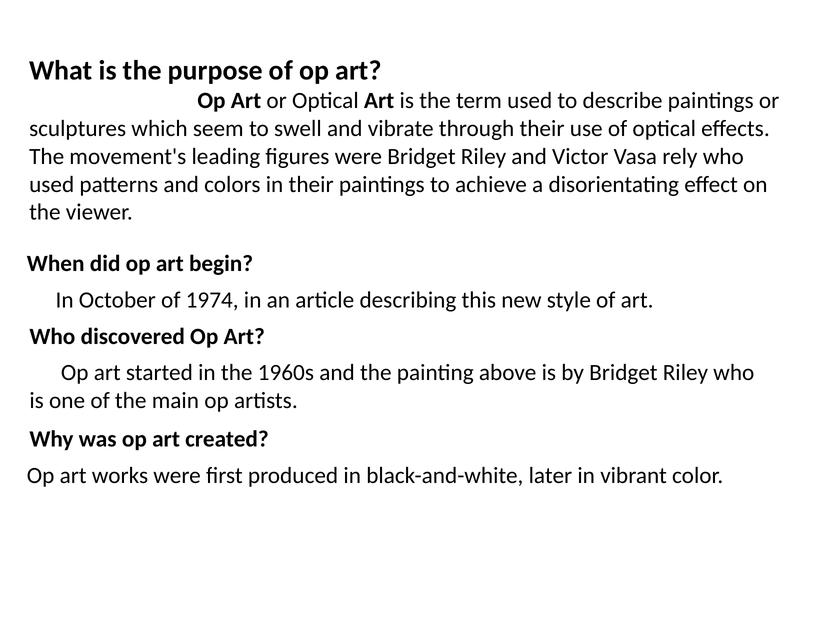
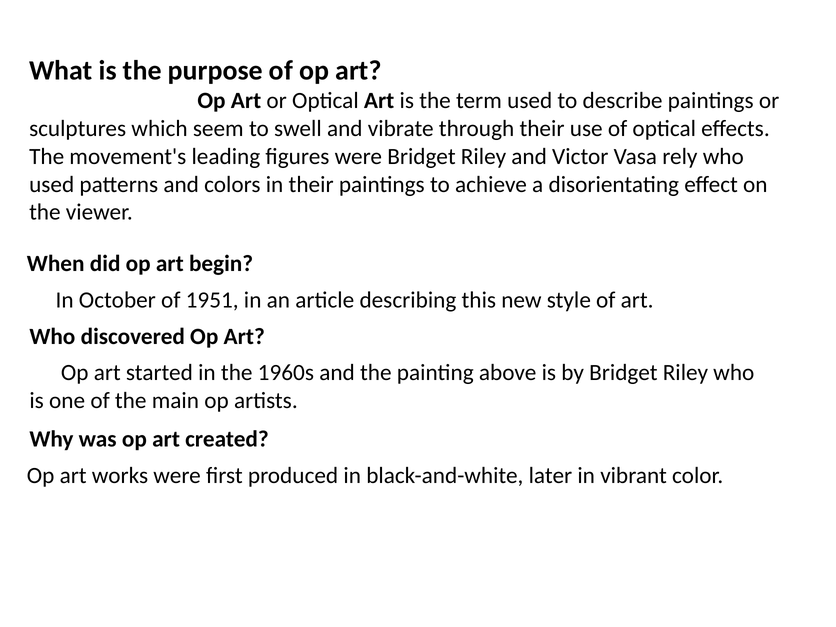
1974: 1974 -> 1951
